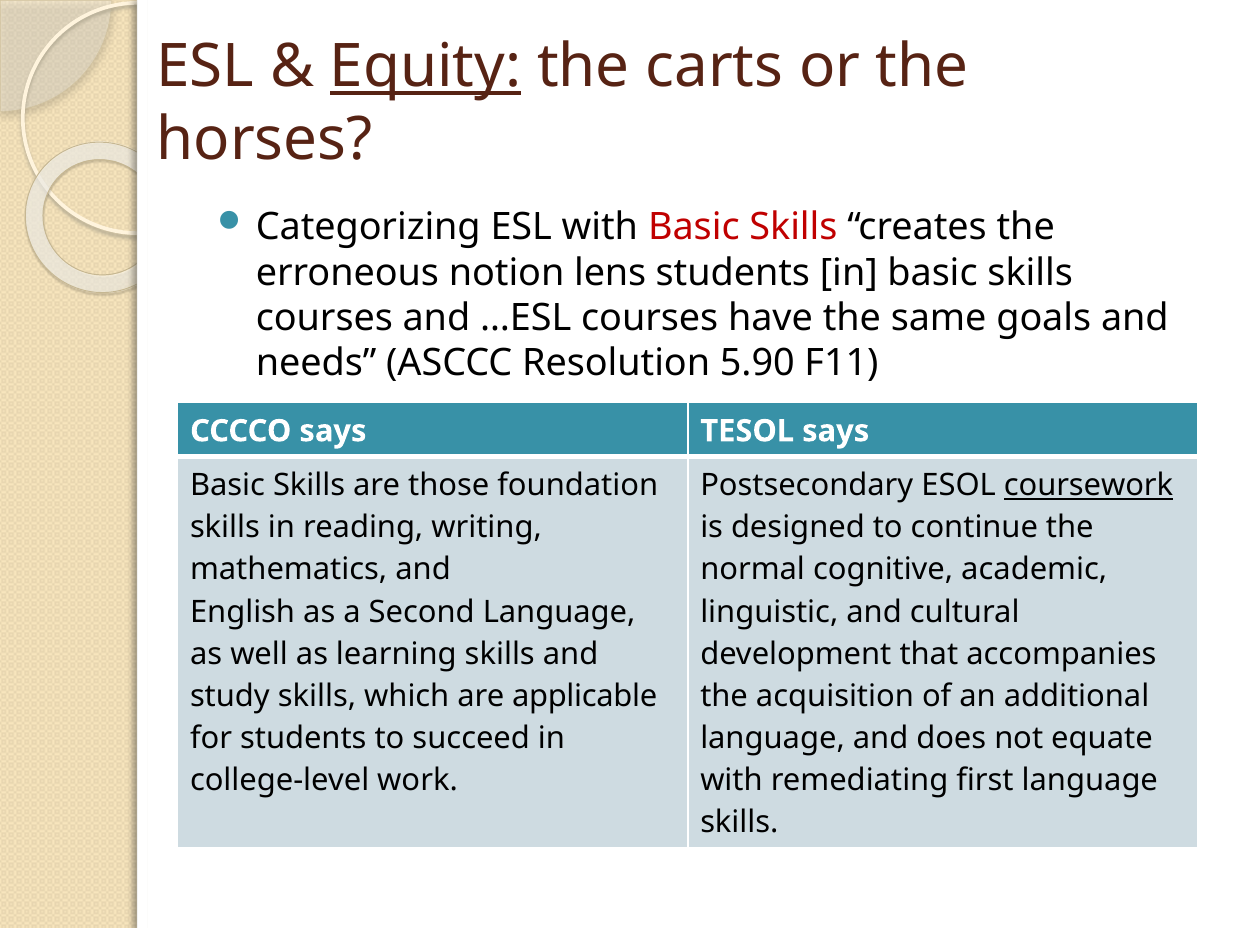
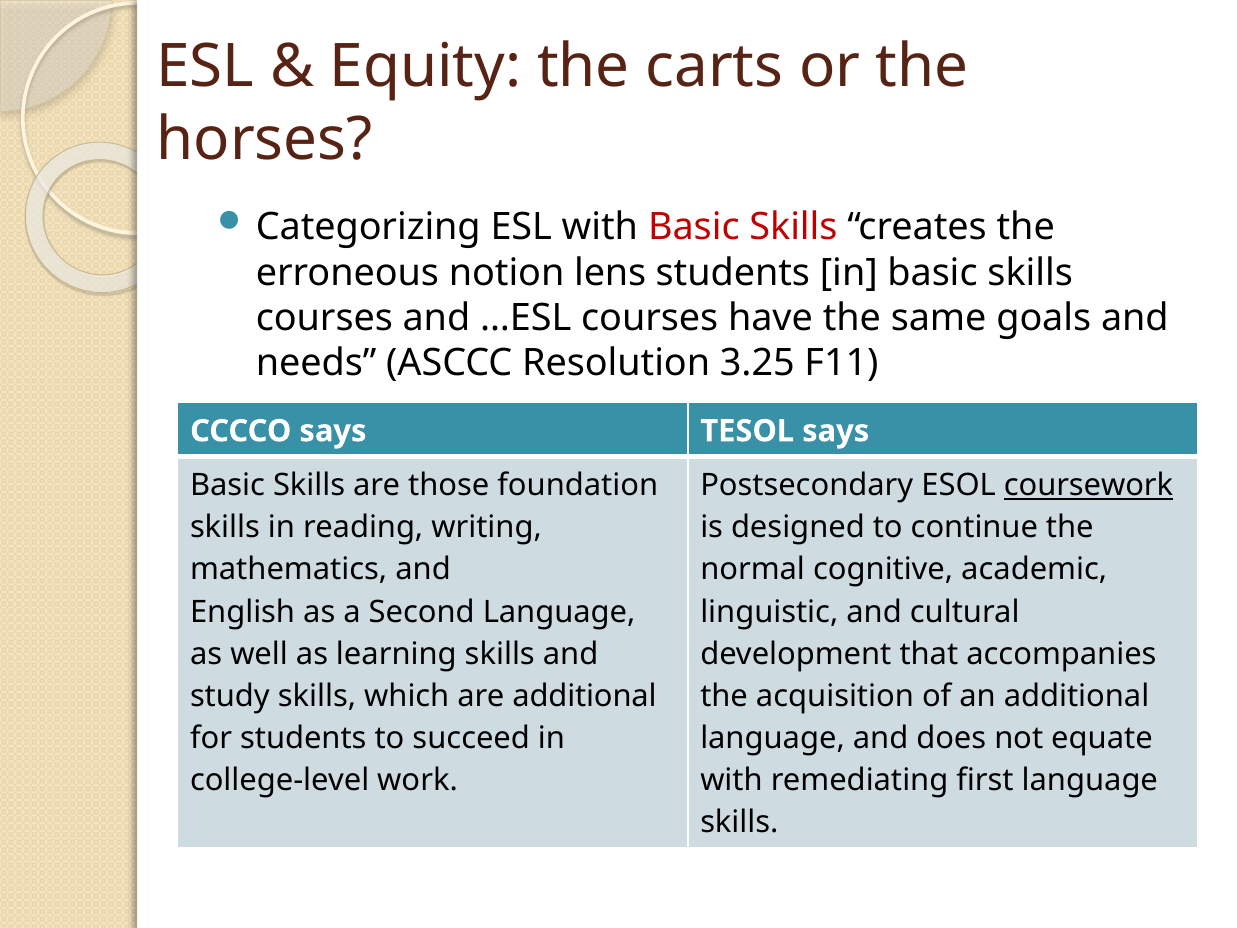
Equity underline: present -> none
5.90: 5.90 -> 3.25
are applicable: applicable -> additional
